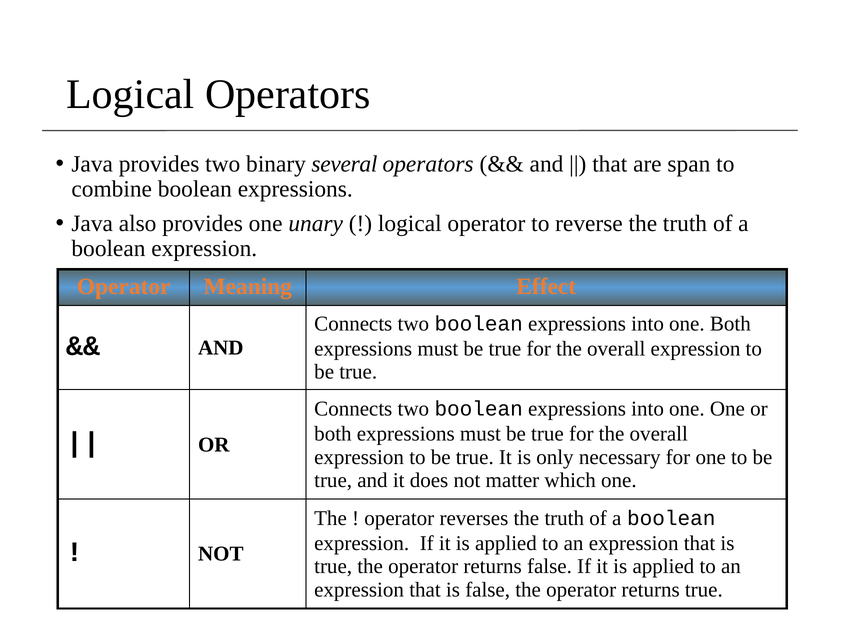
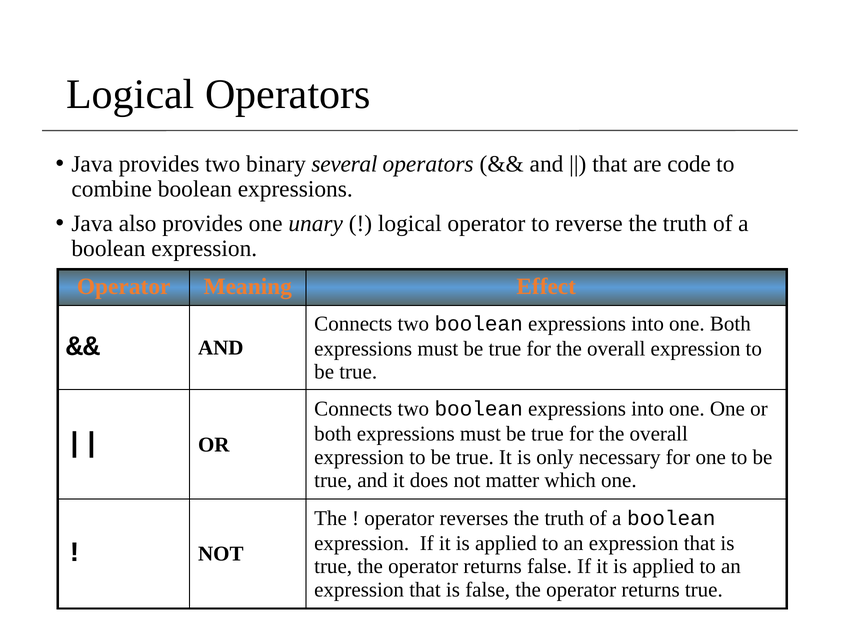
span: span -> code
